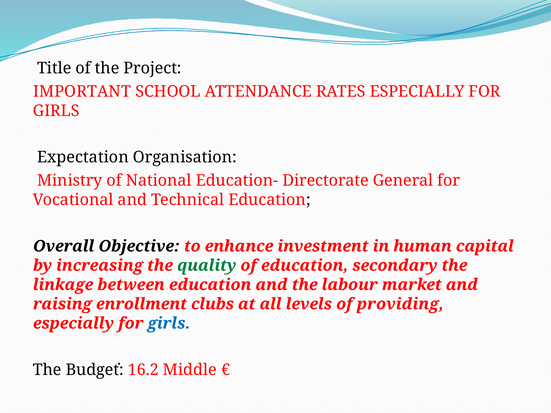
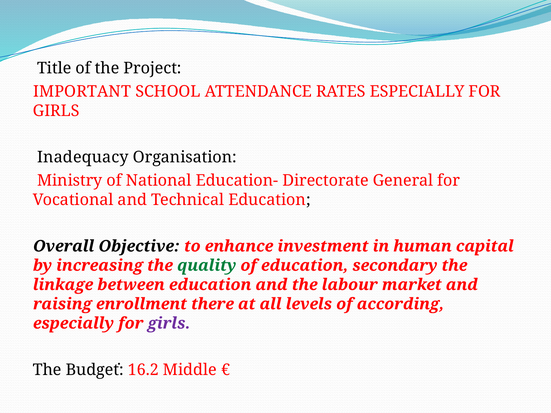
Expectation: Expectation -> Inadequacy
clubs: clubs -> there
providing: providing -> according
girls at (169, 323) colour: blue -> purple
